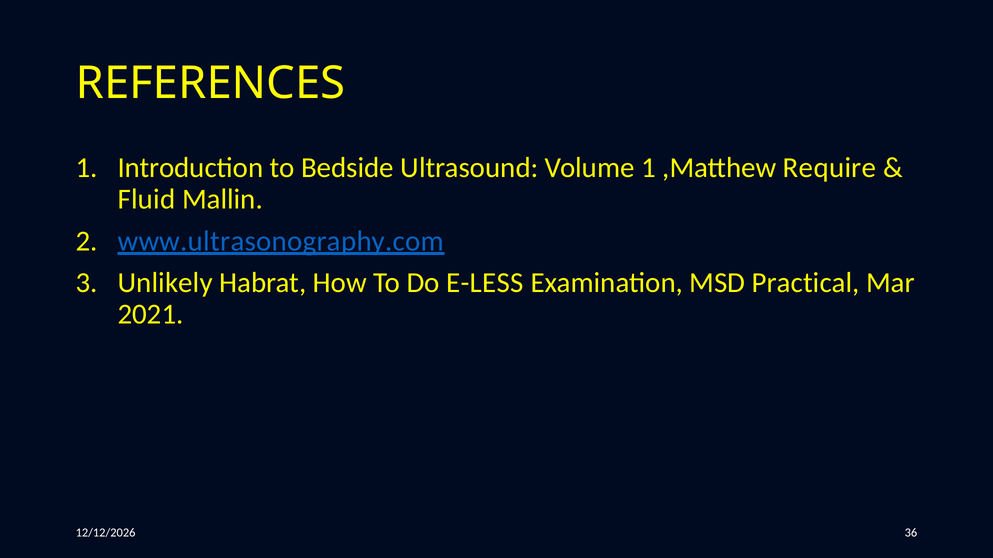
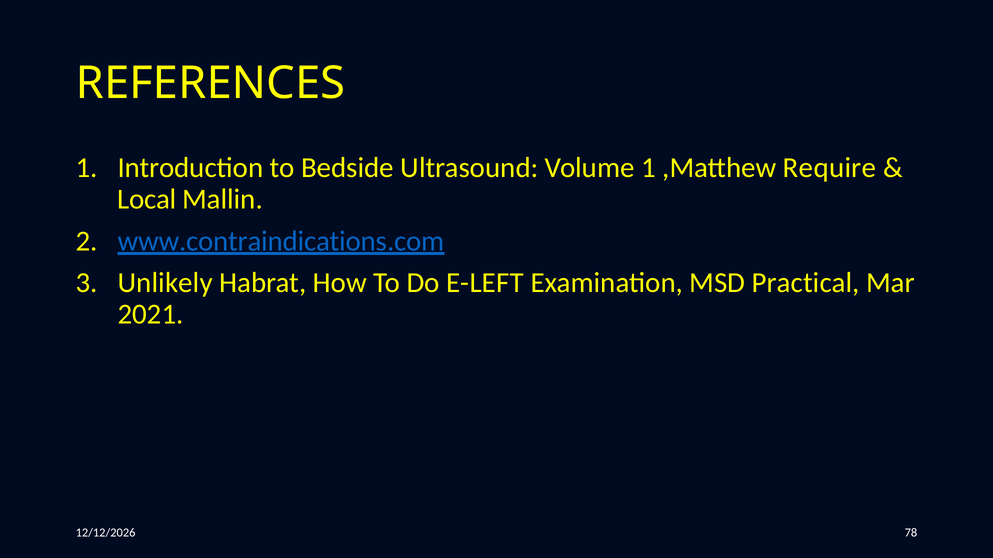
Fluid: Fluid -> Local
www.ultrasonography.com: www.ultrasonography.com -> www.contraindications.com
E-LESS: E-LESS -> E-LEFT
36: 36 -> 78
